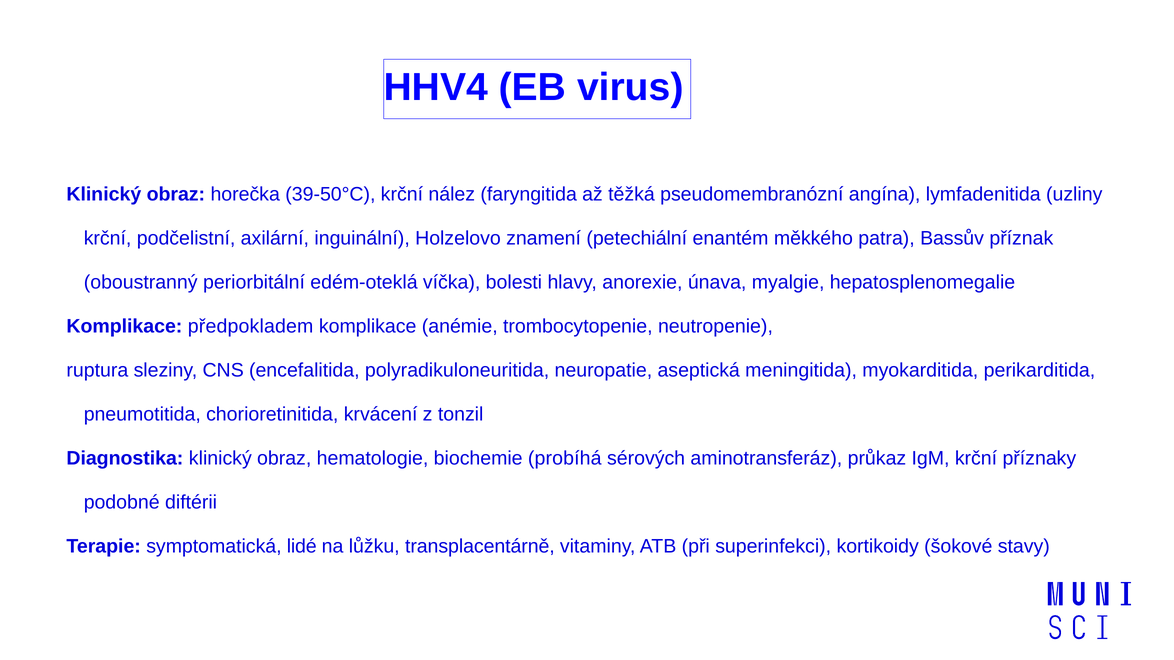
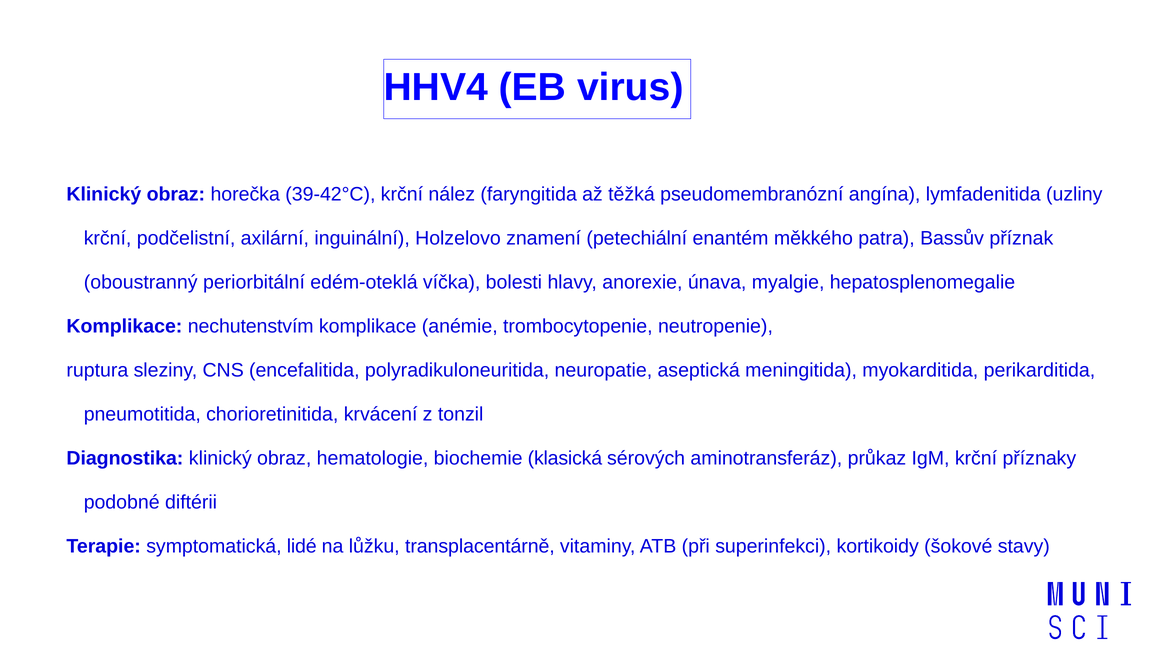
39-50°C: 39-50°C -> 39-42°C
předpokladem: předpokladem -> nechutenstvím
probíhá: probíhá -> klasická
